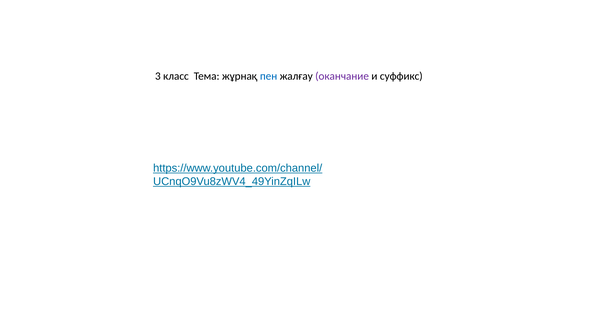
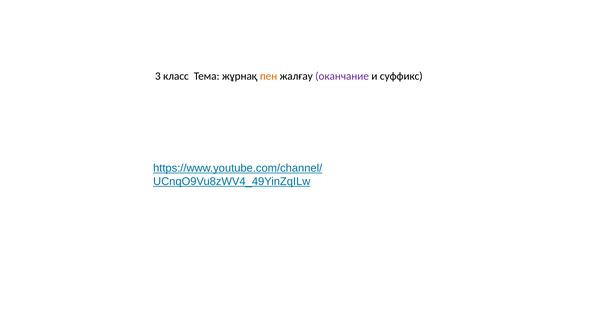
пен colour: blue -> orange
